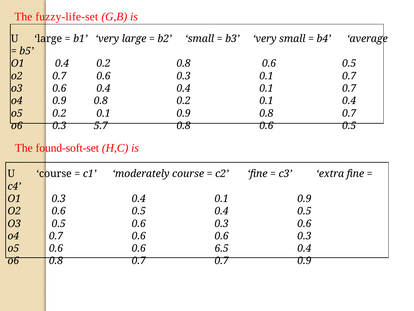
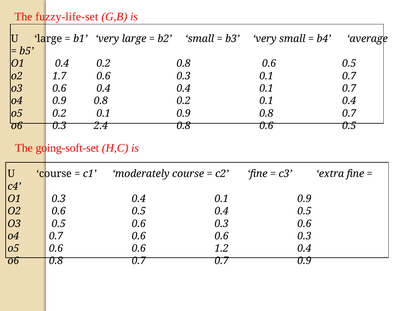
o2 0.7: 0.7 -> 1.7
5.7: 5.7 -> 2.4
found-soft-set: found-soft-set -> going-soft-set
6.5: 6.5 -> 1.2
